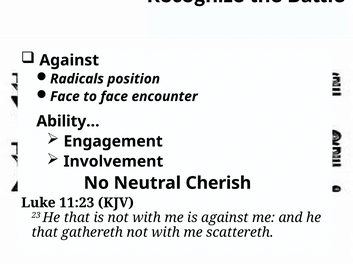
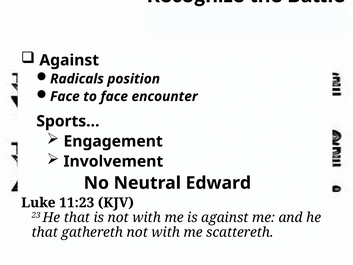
Ability…: Ability… -> Sports…
Cherish: Cherish -> Edward
